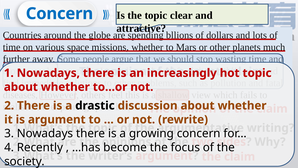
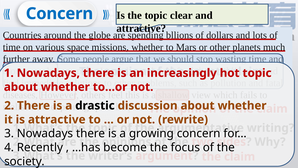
is argument: argument -> attractive
